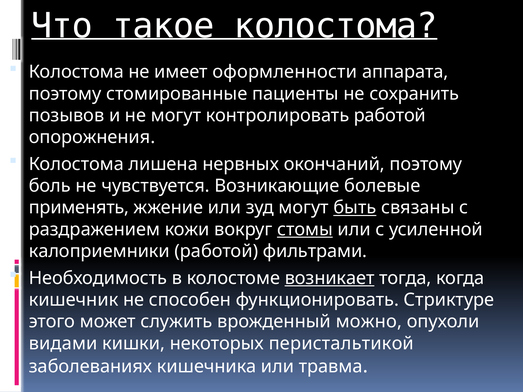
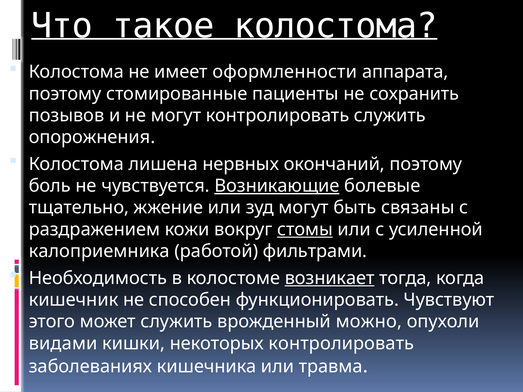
контролировать работой: работой -> служить
Возникающие underline: none -> present
применять: применять -> тщательно
быть underline: present -> none
калоприемники: калоприемники -> калоприемника
Стриктуре: Стриктуре -> Чувствуют
некоторых перистальтикой: перистальтикой -> контролировать
